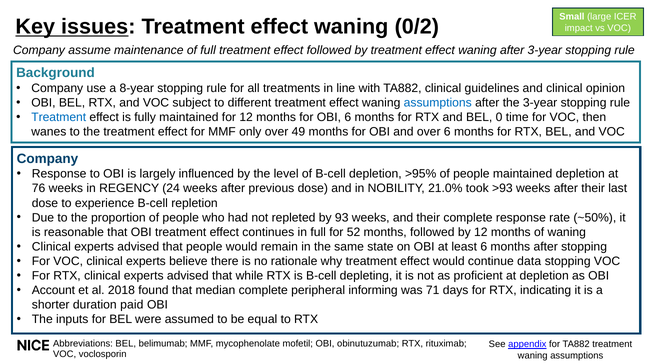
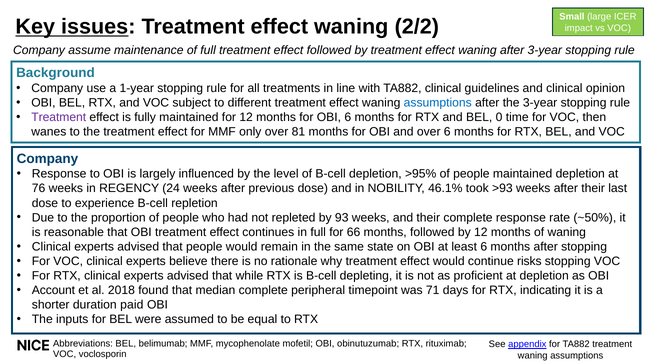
0/2: 0/2 -> 2/2
8-year: 8-year -> 1-year
Treatment at (59, 117) colour: blue -> purple
49: 49 -> 81
21.0%: 21.0% -> 46.1%
52: 52 -> 66
data: data -> risks
informing: informing -> timepoint
